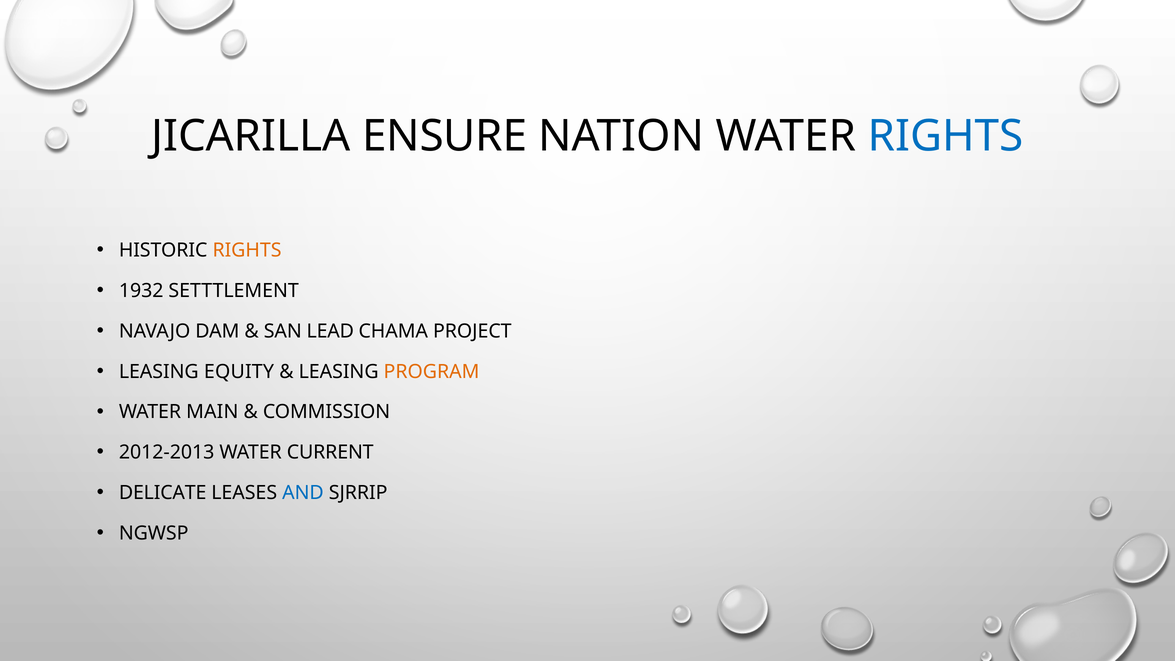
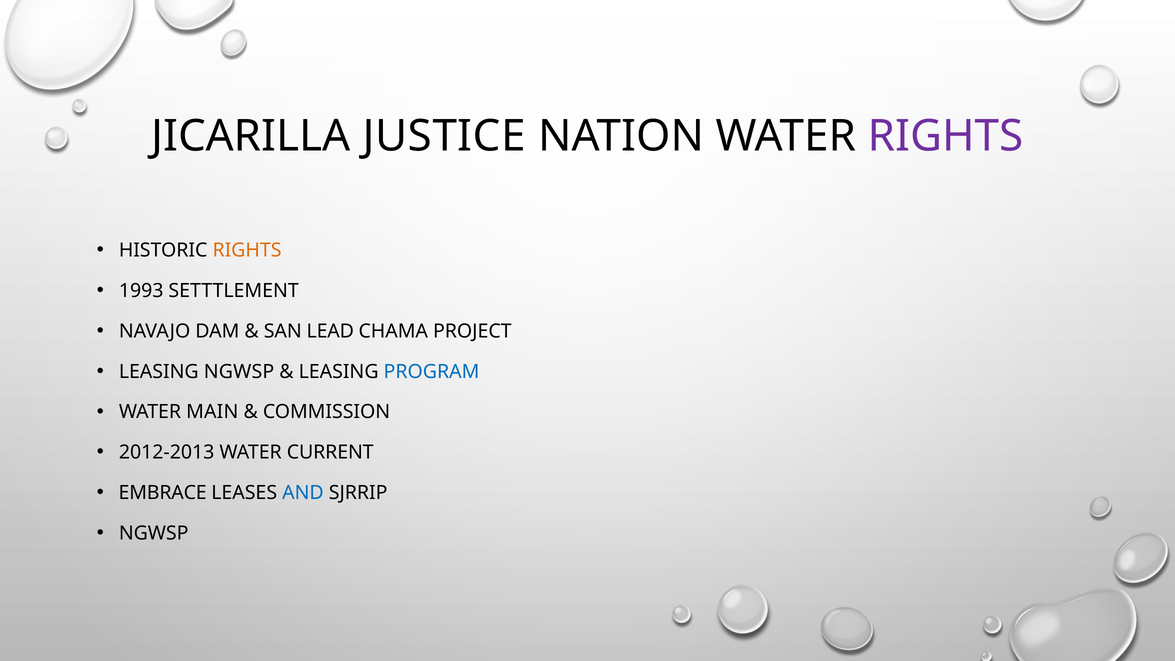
ENSURE: ENSURE -> JUSTICE
RIGHTS at (946, 136) colour: blue -> purple
1932: 1932 -> 1993
LEASING EQUITY: EQUITY -> NGWSP
PROGRAM colour: orange -> blue
DELICATE: DELICATE -> EMBRACE
